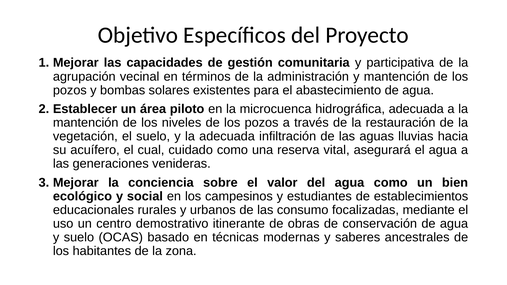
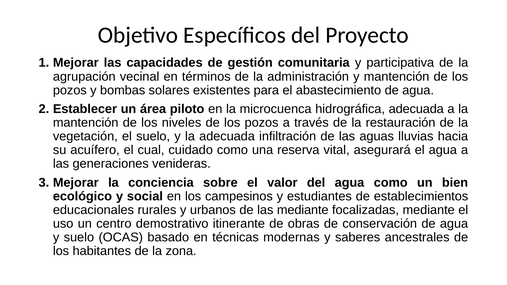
las consumo: consumo -> mediante
